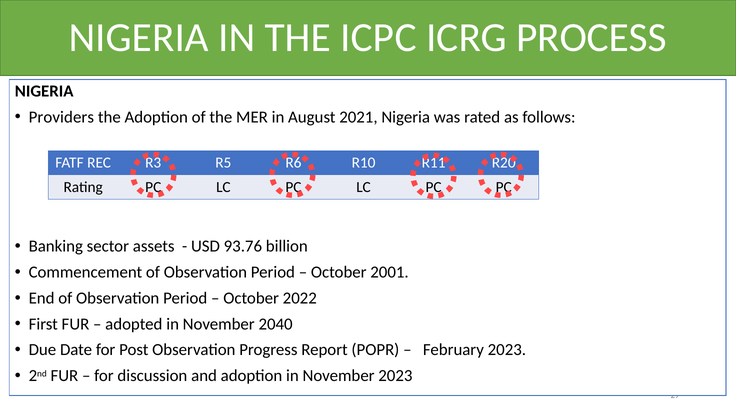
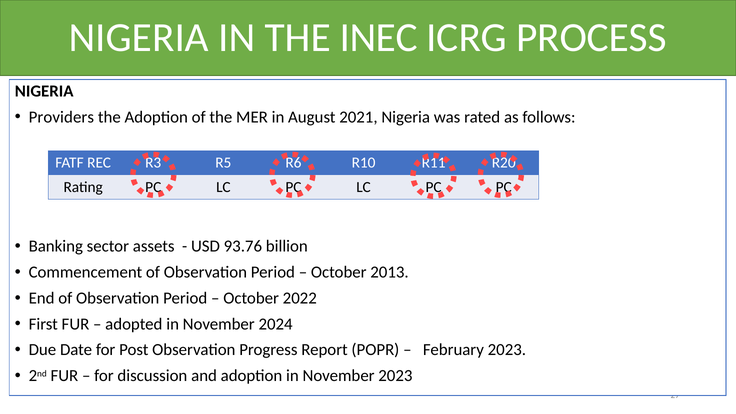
ICPC: ICPC -> INEC
2001: 2001 -> 2013
2040: 2040 -> 2024
